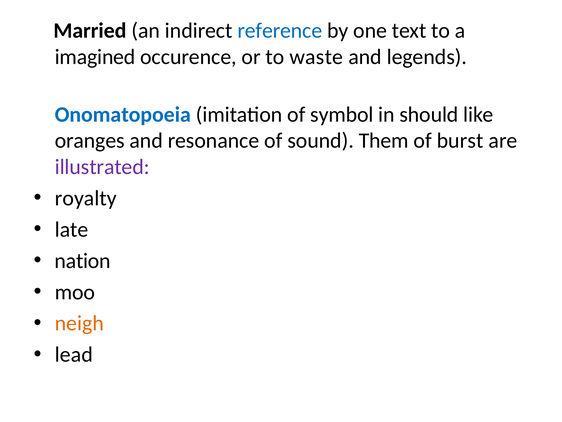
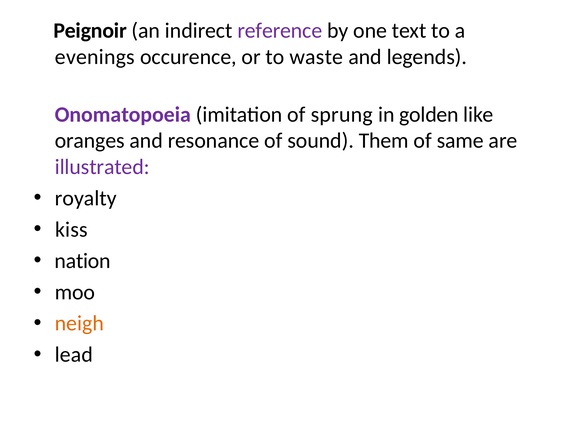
Married: Married -> Peignoir
reference colour: blue -> purple
imagined: imagined -> evenings
Onomatopoeia colour: blue -> purple
symbol: symbol -> sprung
should: should -> golden
burst: burst -> same
late: late -> kiss
